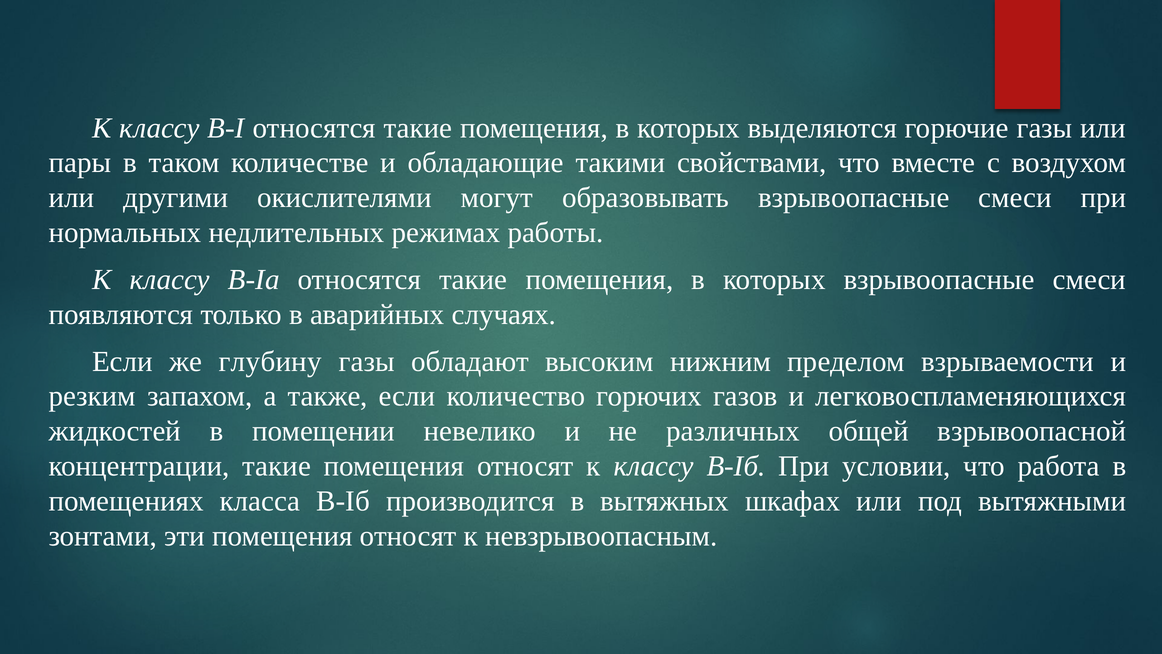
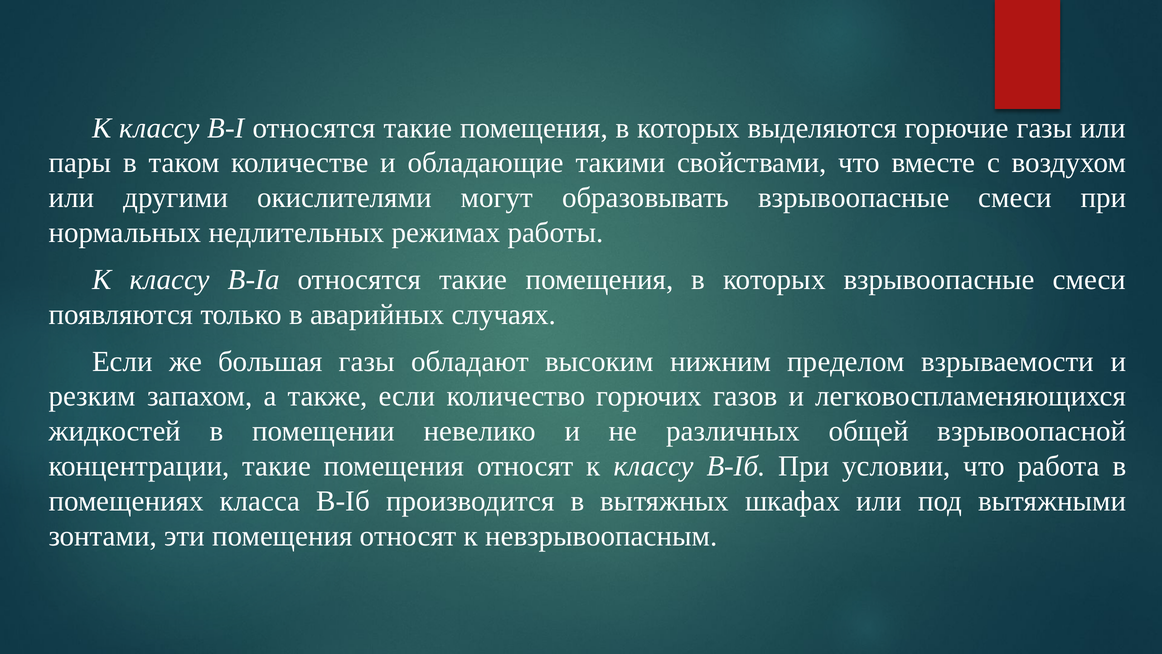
глубину: глубину -> большая
